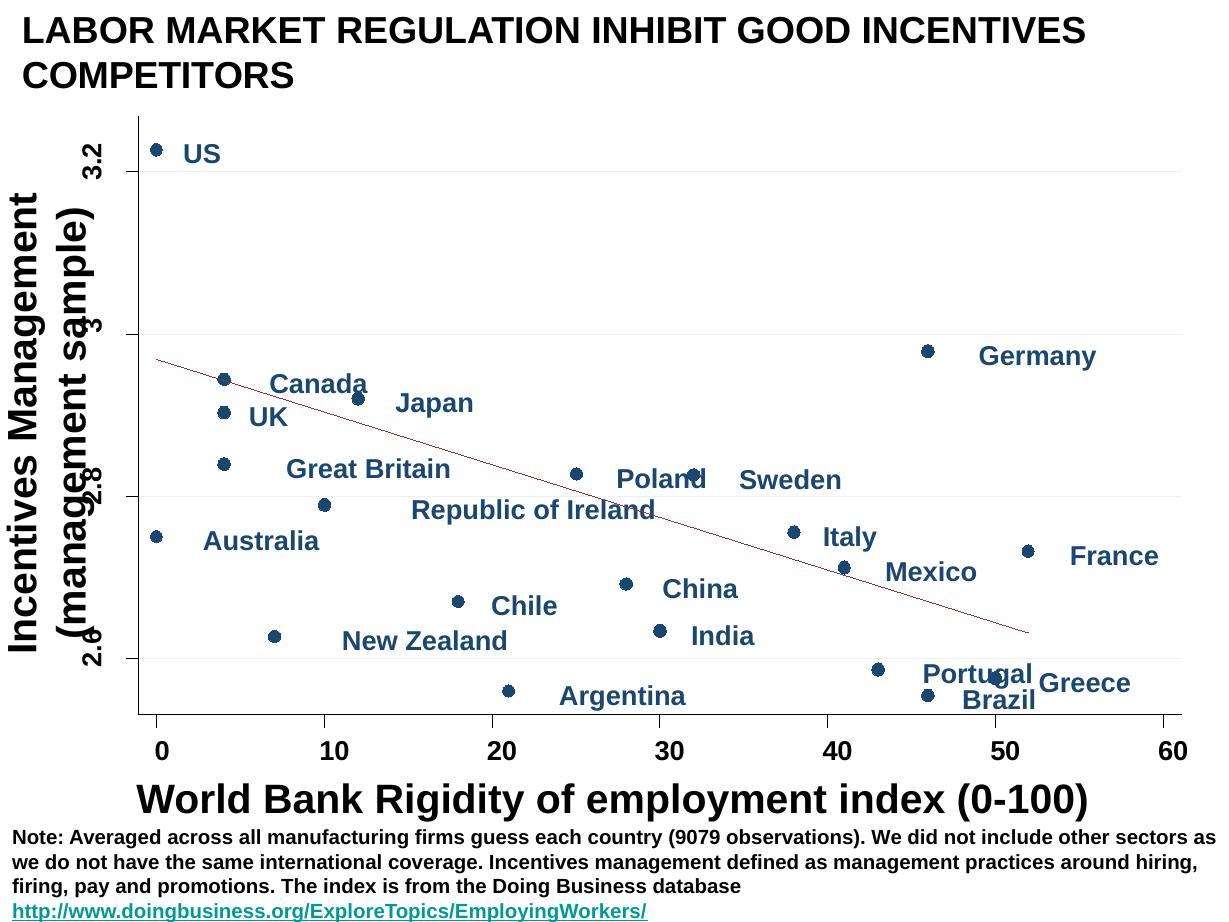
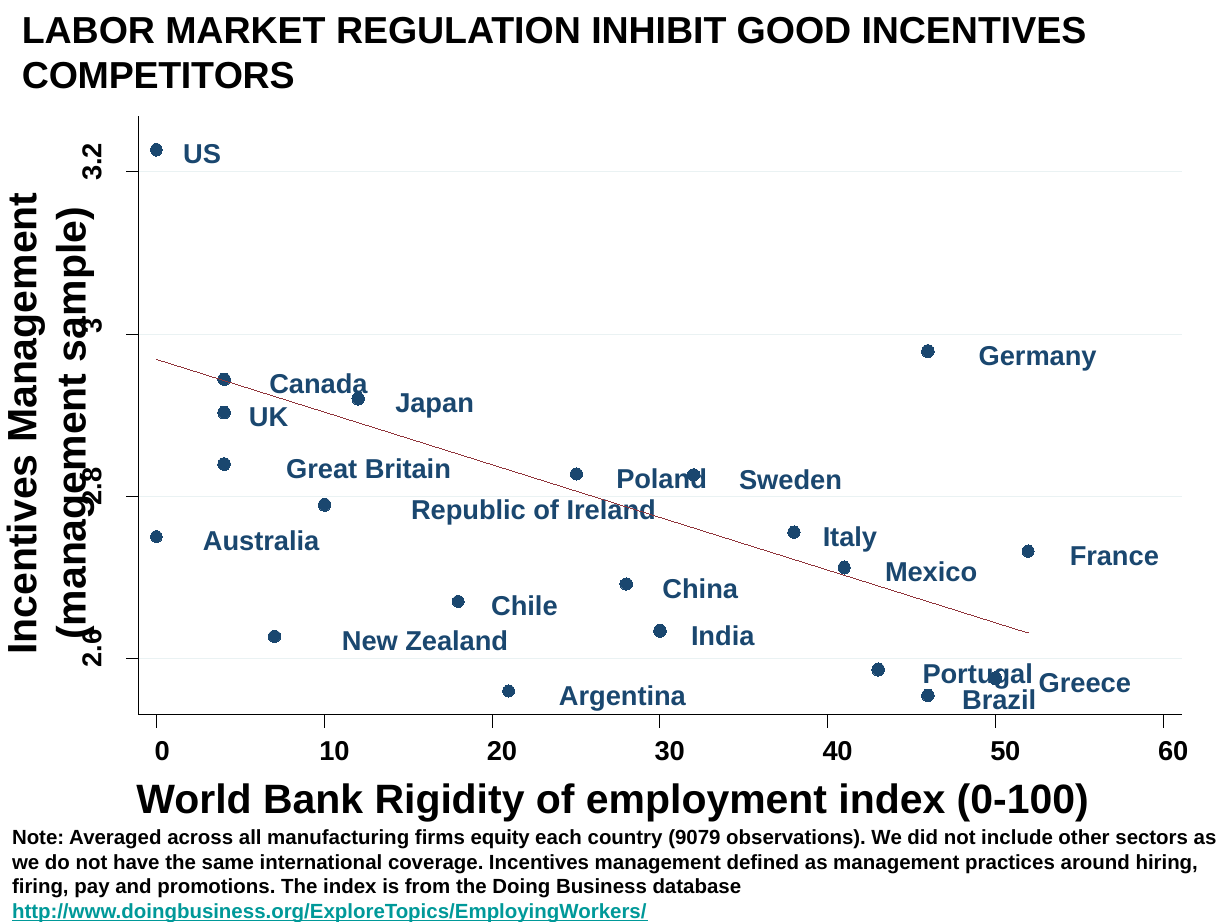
guess: guess -> equity
